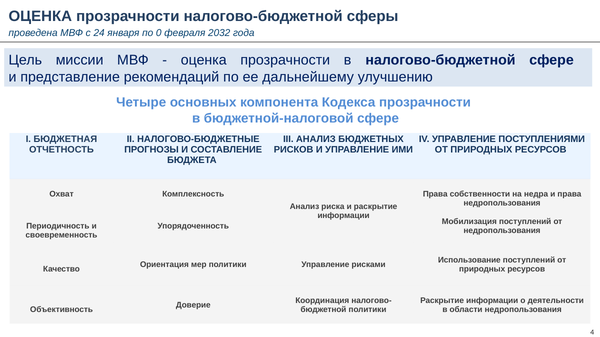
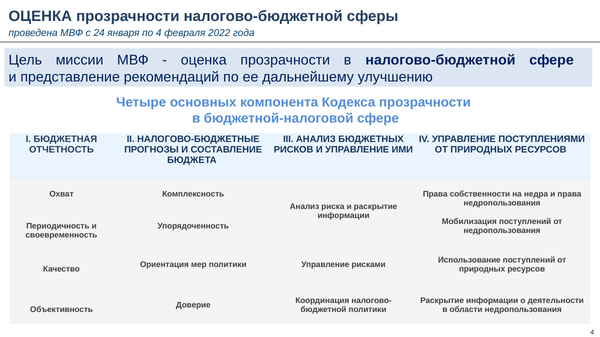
по 0: 0 -> 4
2032: 2032 -> 2022
